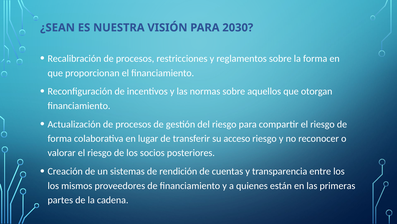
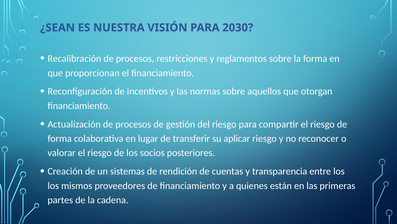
acceso: acceso -> aplicar
